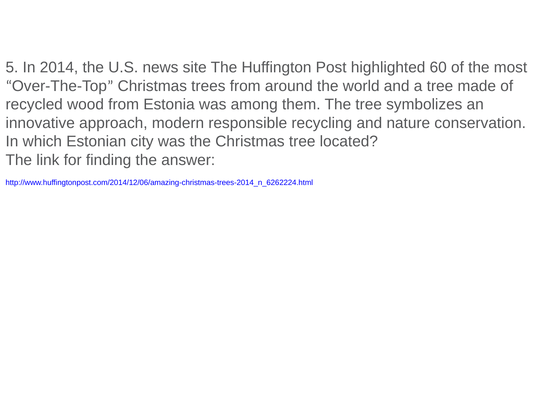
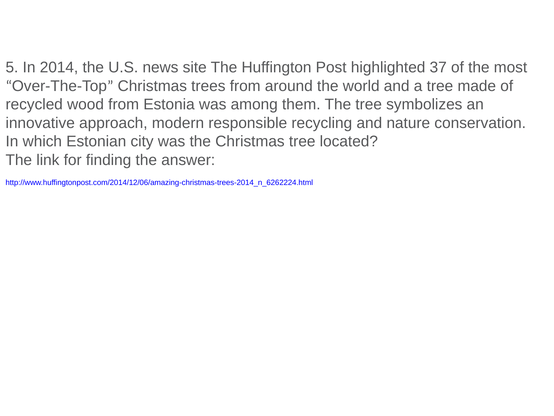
60: 60 -> 37
